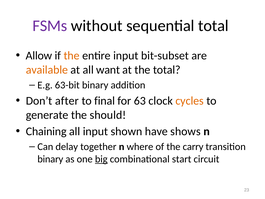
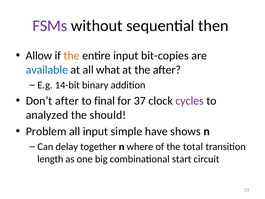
sequential total: total -> then
bit-subset: bit-subset -> bit-copies
available colour: orange -> blue
want: want -> what
the total: total -> after
63-bit: 63-bit -> 14-bit
63: 63 -> 37
cycles colour: orange -> purple
generate: generate -> analyzed
Chaining: Chaining -> Problem
shown: shown -> simple
carry: carry -> total
binary at (50, 159): binary -> length
big underline: present -> none
